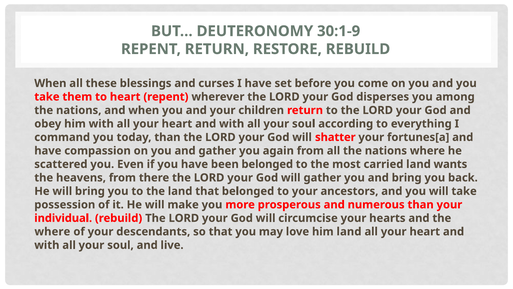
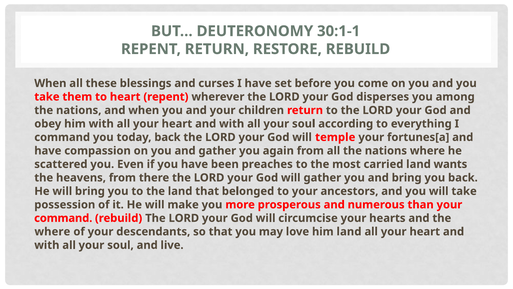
30:1-9: 30:1-9 -> 30:1-1
today than: than -> back
shatter: shatter -> temple
been belonged: belonged -> preaches
individual at (63, 218): individual -> command
